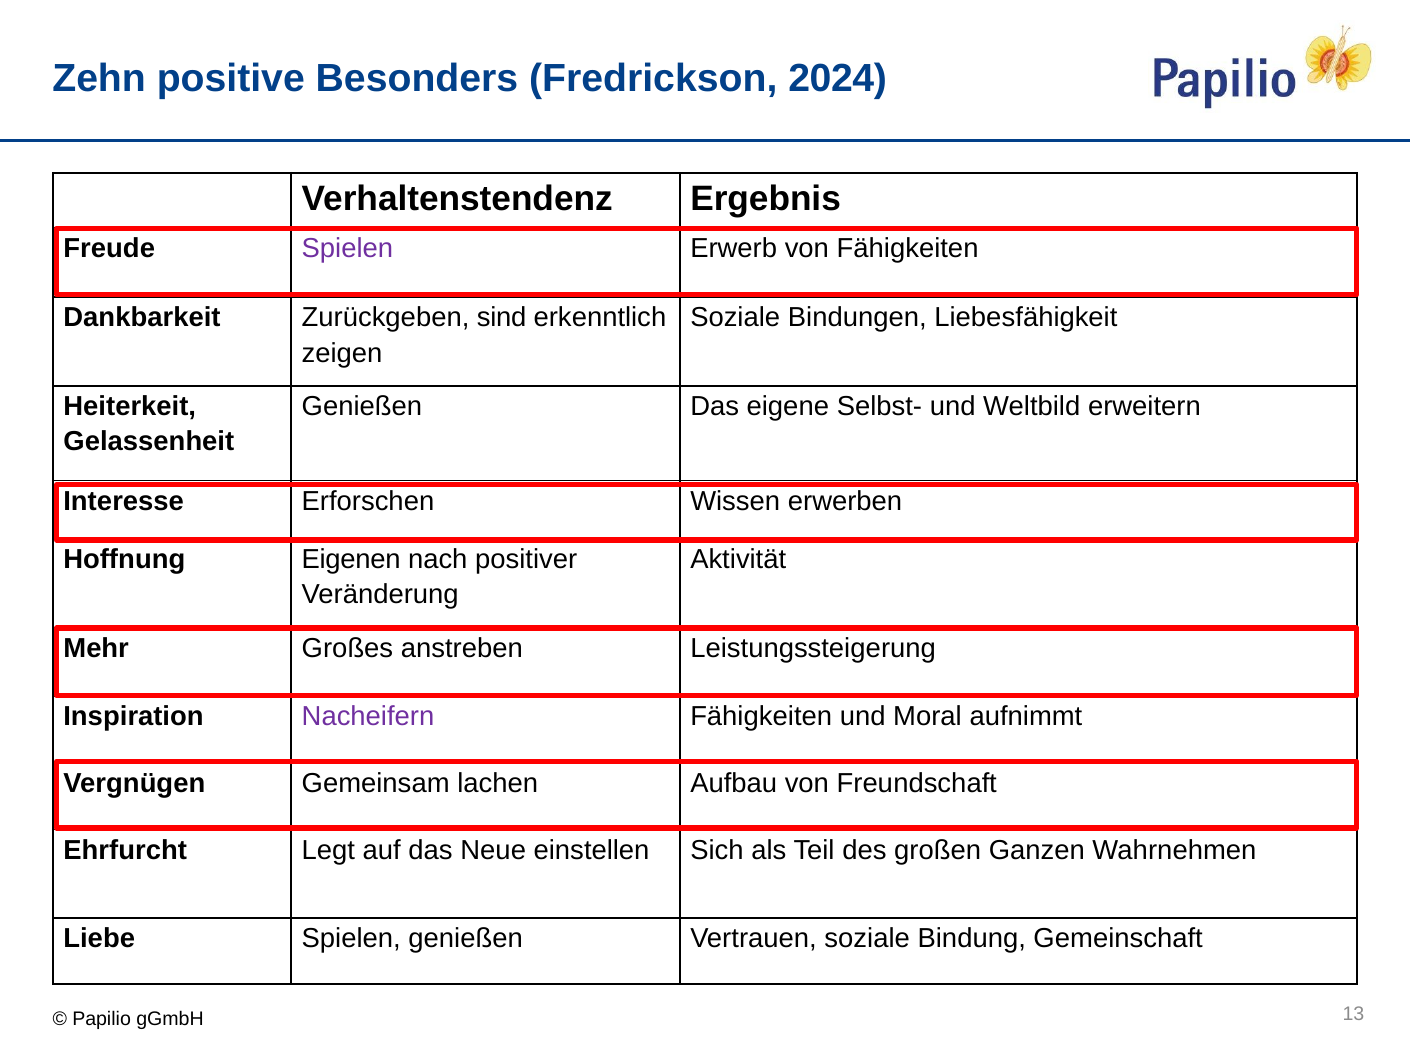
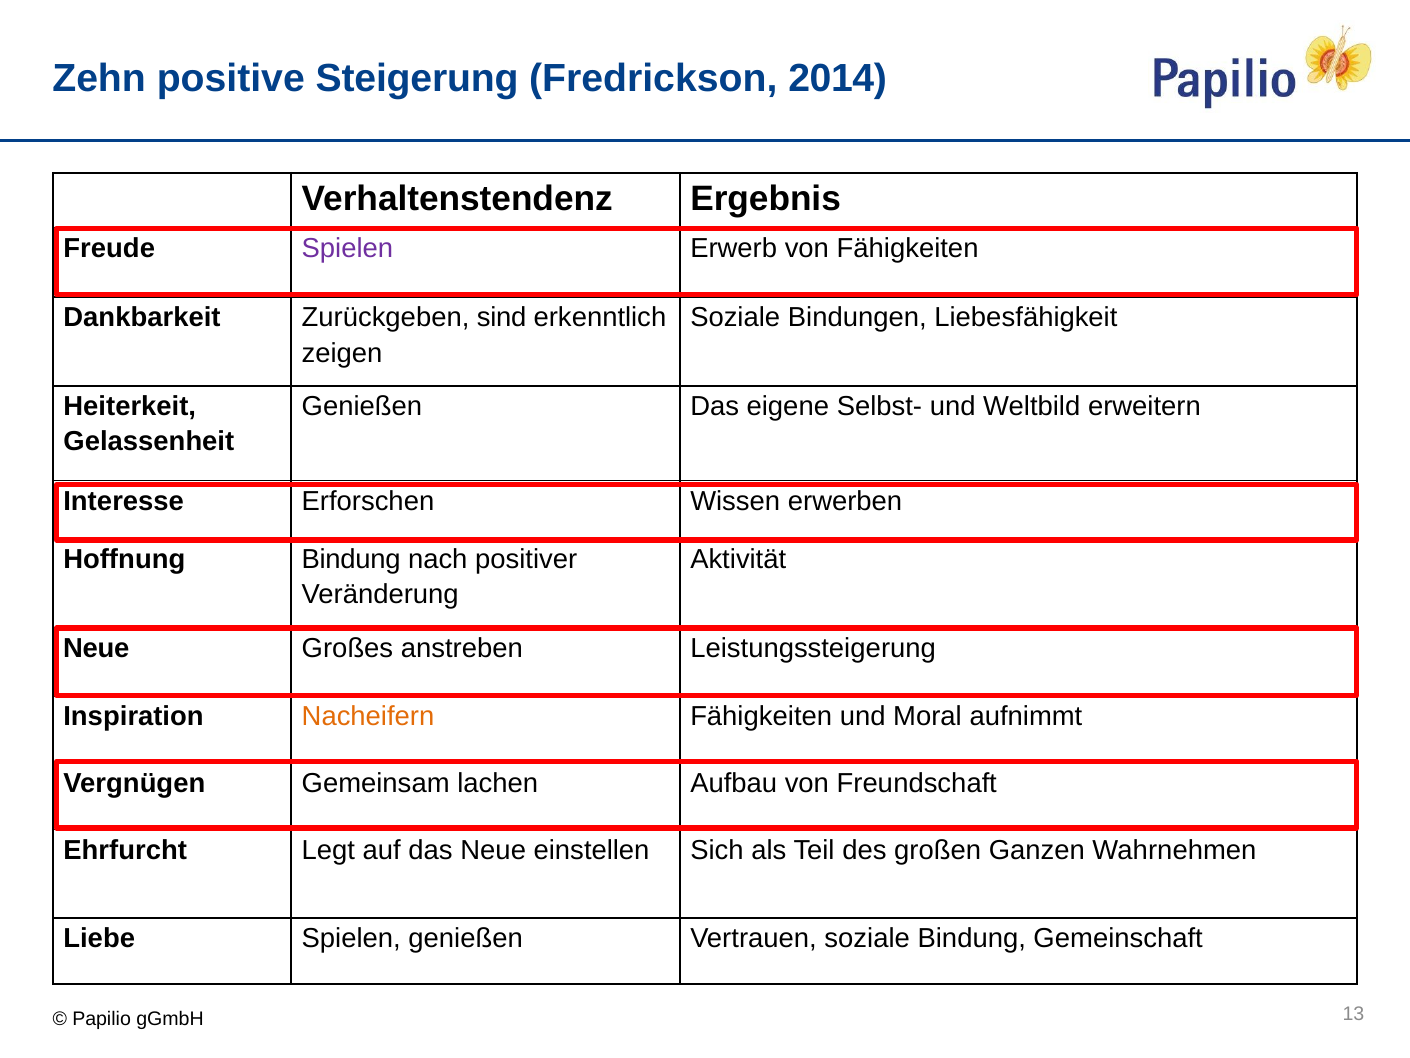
Besonders: Besonders -> Steigerung
2024: 2024 -> 2014
Hoffnung Eigenen: Eigenen -> Bindung
Mehr at (96, 648): Mehr -> Neue
Nacheifern colour: purple -> orange
